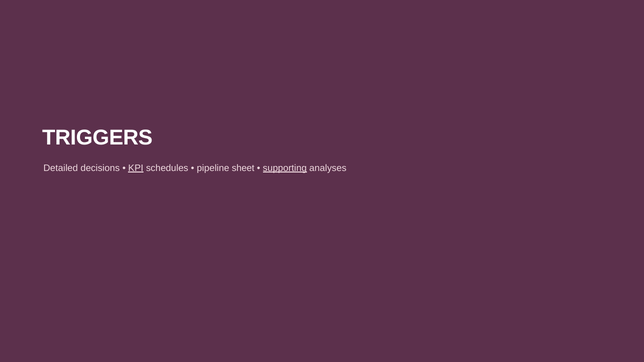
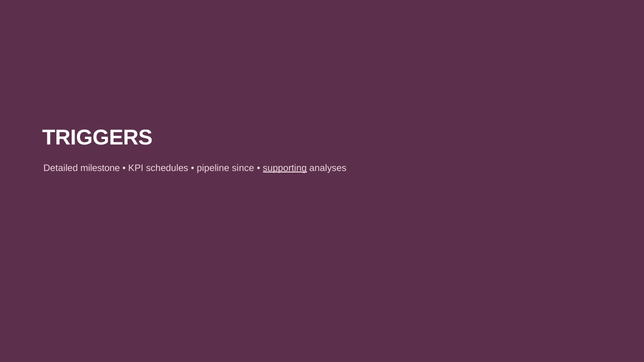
decisions: decisions -> milestone
KPI underline: present -> none
sheet: sheet -> since
